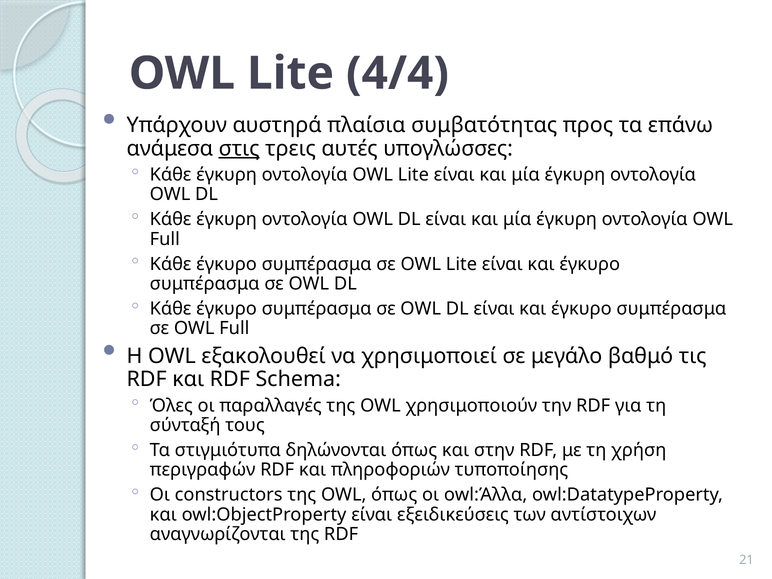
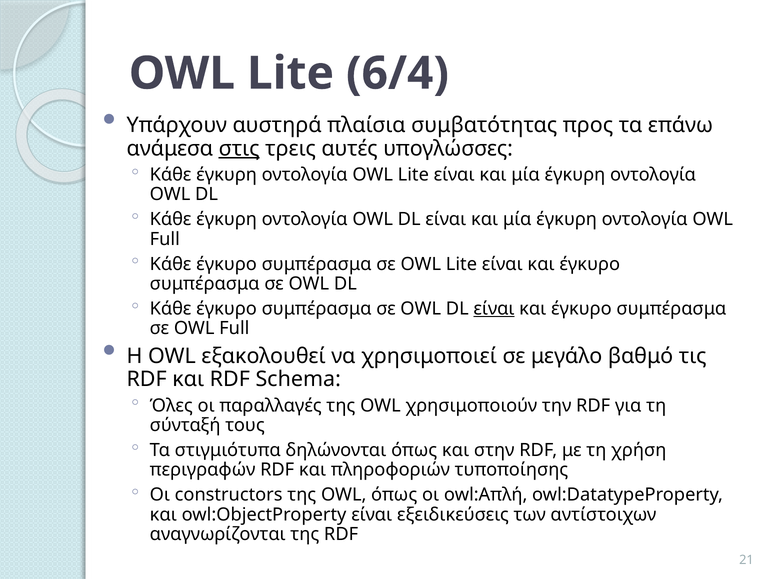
4/4: 4/4 -> 6/4
είναι at (494, 309) underline: none -> present
owl:Άλλα: owl:Άλλα -> owl:Απλή
